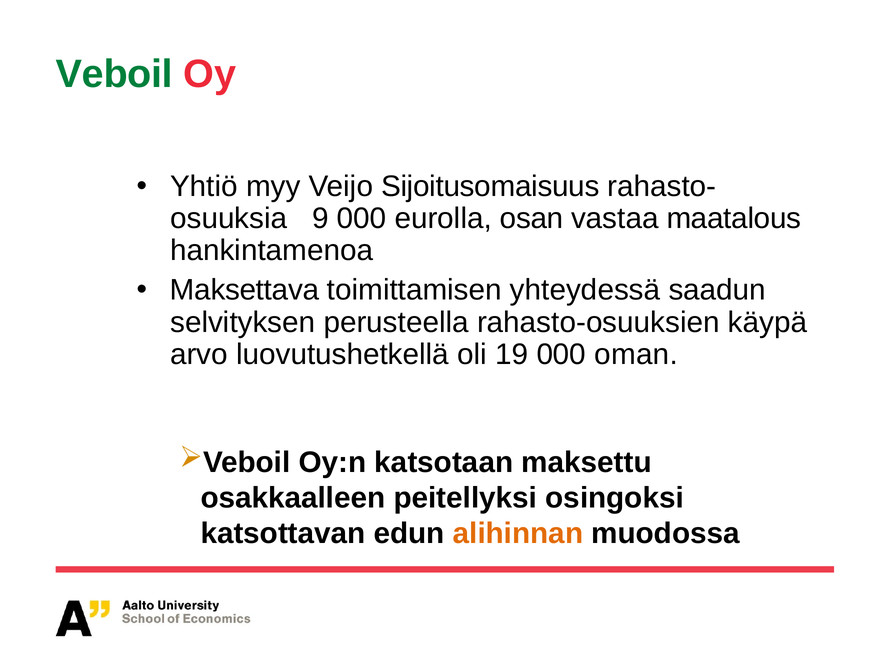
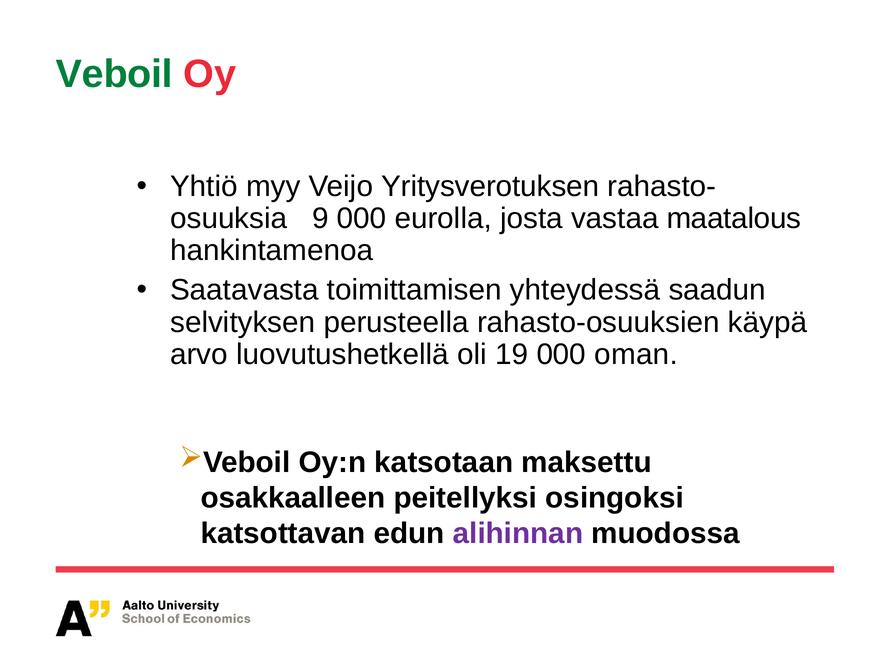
Sijoitusomaisuus: Sijoitusomaisuus -> Yritysverotuksen
osan: osan -> josta
Maksettava: Maksettava -> Saatavasta
alihinnan colour: orange -> purple
